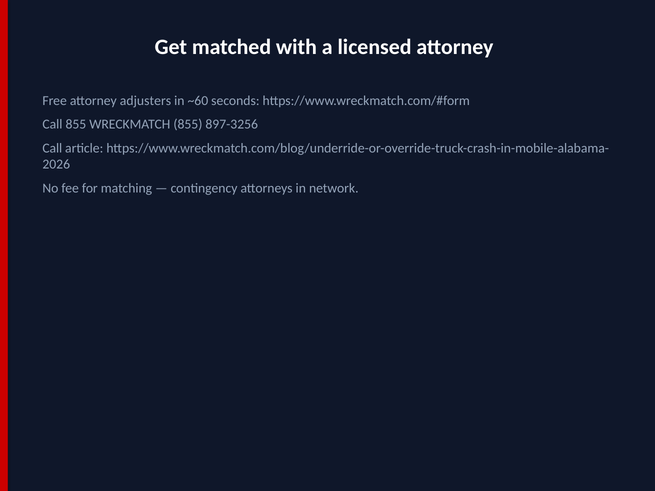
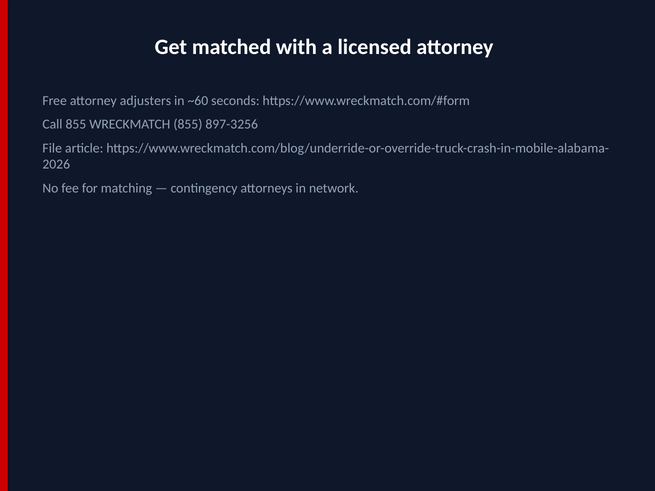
Call at (52, 148): Call -> File
